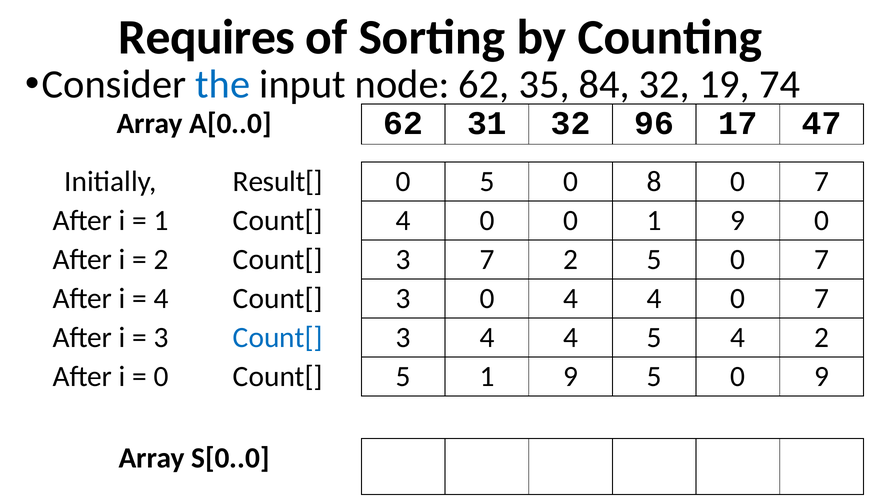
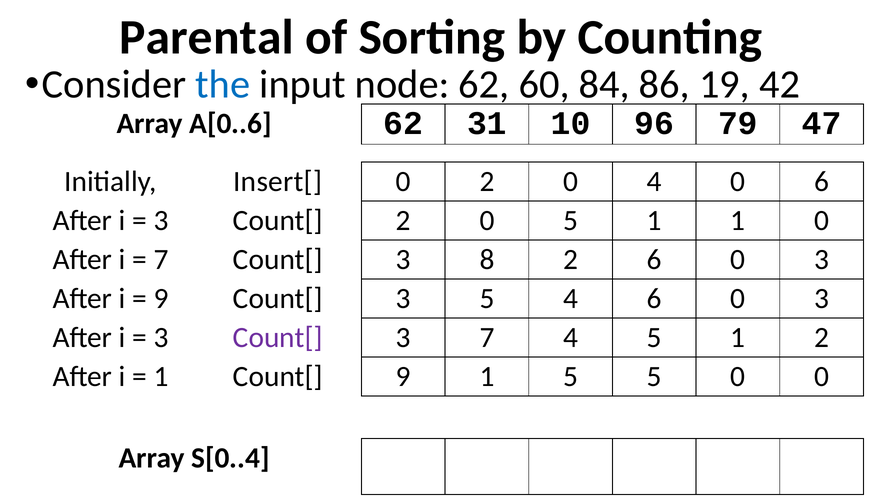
Requires: Requires -> Parental
35: 35 -> 60
84 32: 32 -> 86
74: 74 -> 42
A[0..0: A[0..0 -> A[0..6
31 32: 32 -> 10
17: 17 -> 79
Result[: Result[ -> Insert[
0 5: 5 -> 2
0 8: 8 -> 4
7 at (822, 182): 7 -> 6
1 at (161, 221): 1 -> 3
Count[ 4: 4 -> 2
0 0: 0 -> 5
9 at (738, 221): 9 -> 1
2 at (161, 260): 2 -> 7
3 7: 7 -> 8
2 5: 5 -> 6
7 at (822, 260): 7 -> 3
4 at (161, 299): 4 -> 9
3 0: 0 -> 5
4 at (654, 299): 4 -> 6
7 at (822, 299): 7 -> 3
Count[ at (278, 338) colour: blue -> purple
3 4: 4 -> 7
4 5 4: 4 -> 1
0 at (161, 377): 0 -> 1
Count[ 5: 5 -> 9
9 at (571, 377): 9 -> 5
0 9: 9 -> 0
S[0..0: S[0..0 -> S[0..4
